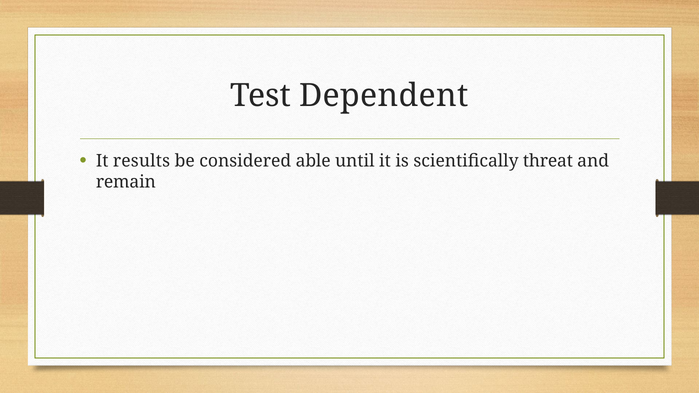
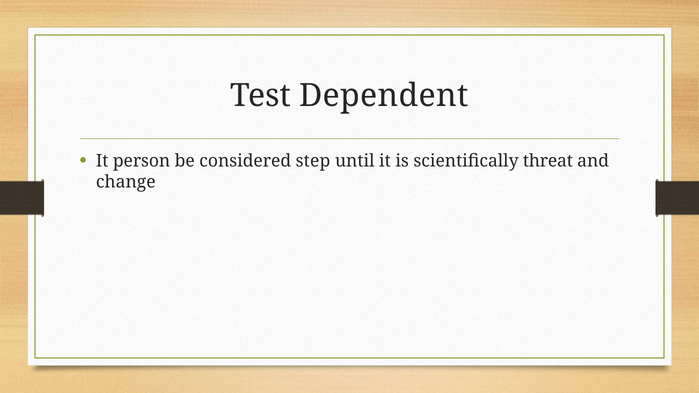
results: results -> person
able: able -> step
remain: remain -> change
